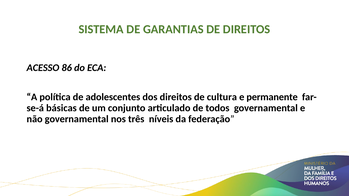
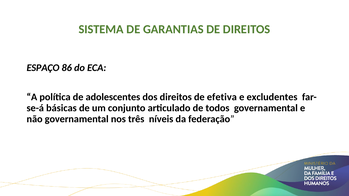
ACESSO: ACESSO -> ESPAÇO
cultura: cultura -> efetiva
permanente: permanente -> excludentes
